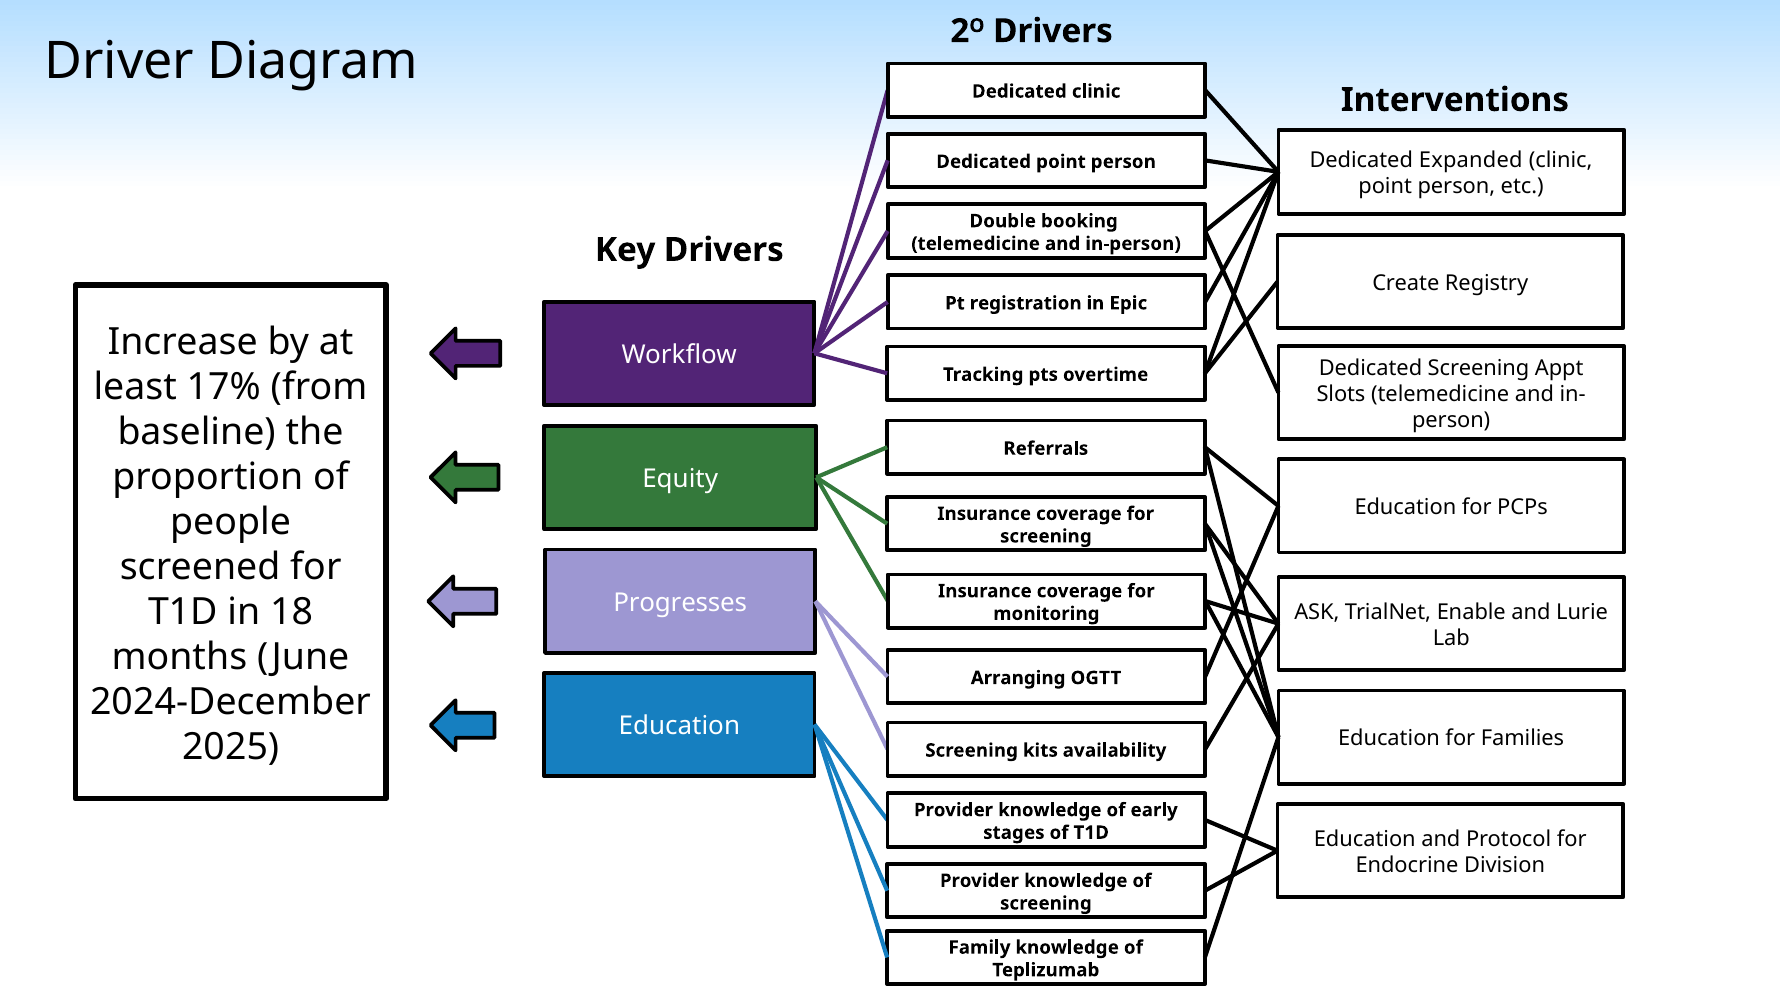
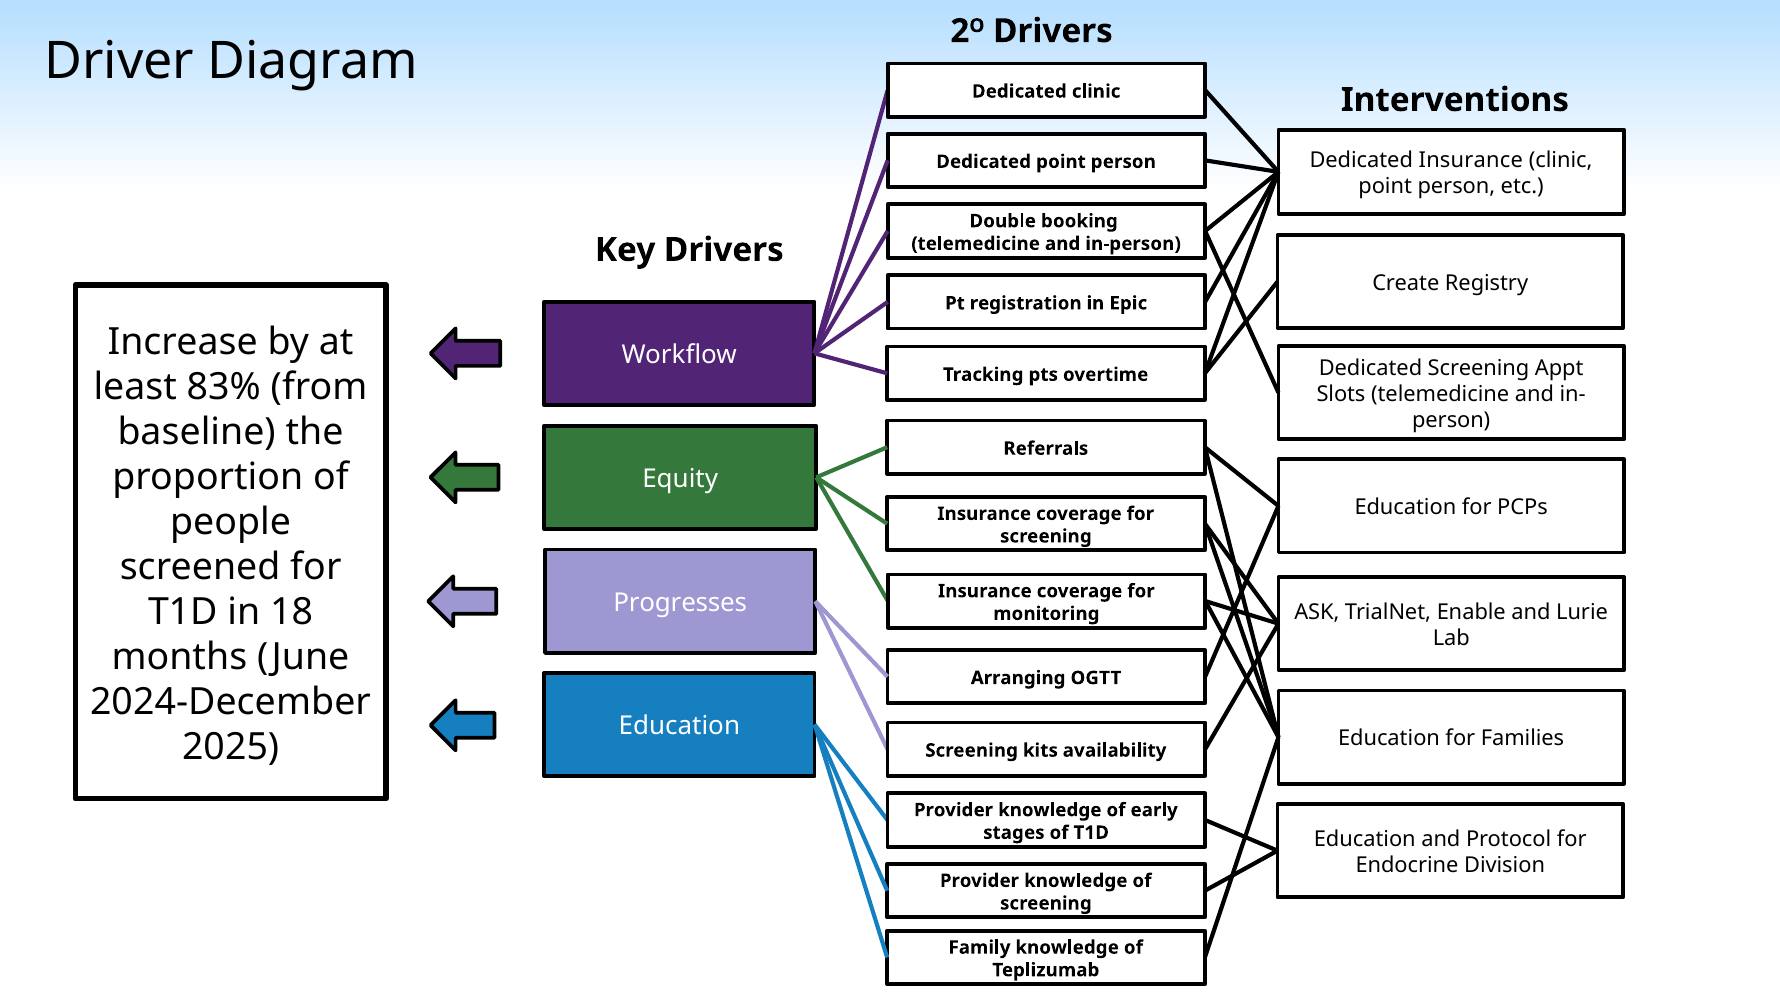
Dedicated Expanded: Expanded -> Insurance
17%: 17% -> 83%
